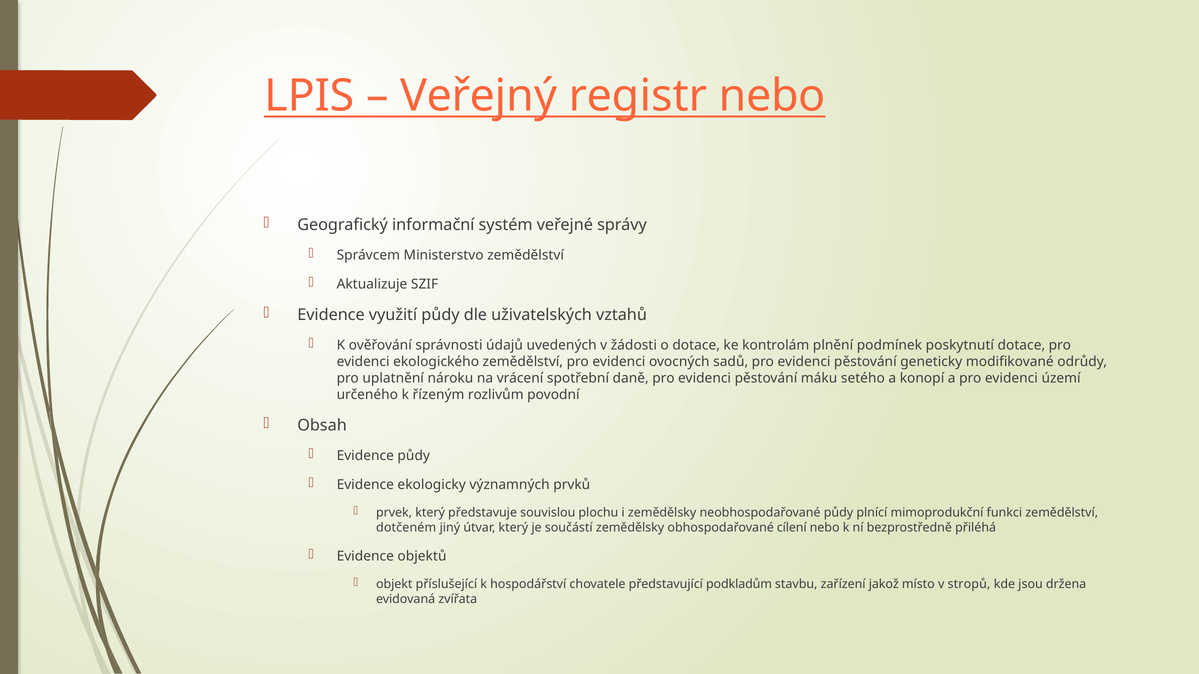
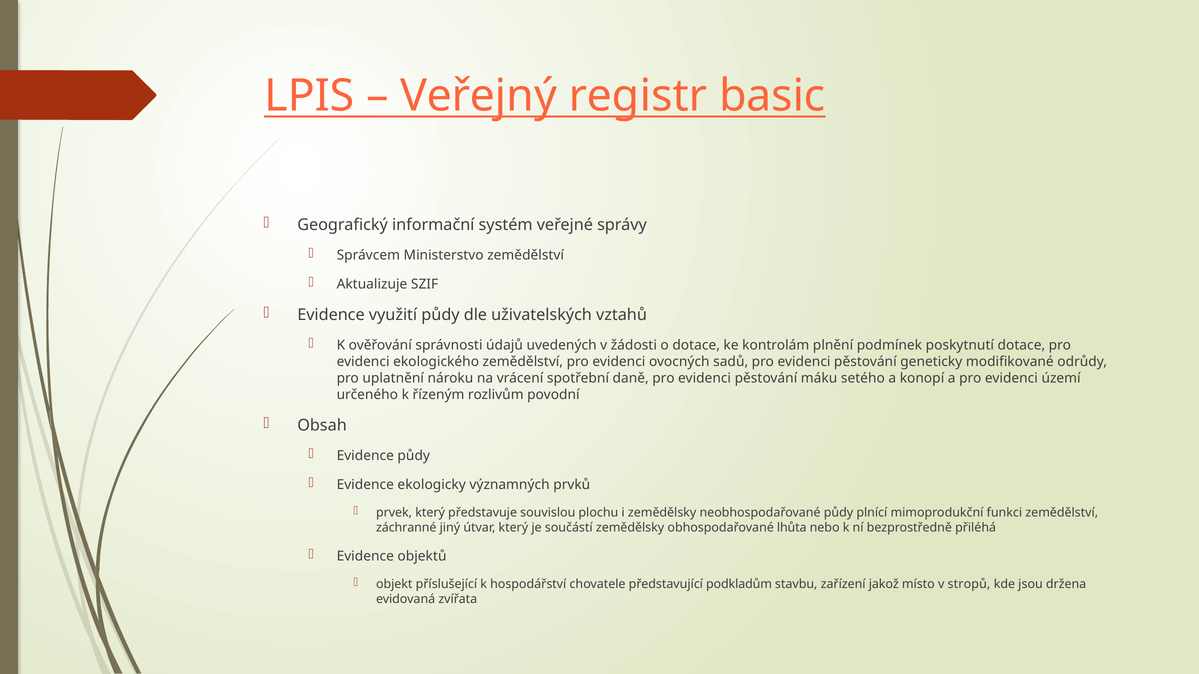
registr nebo: nebo -> basic
dotčeném: dotčeném -> záchranné
cílení: cílení -> lhůta
